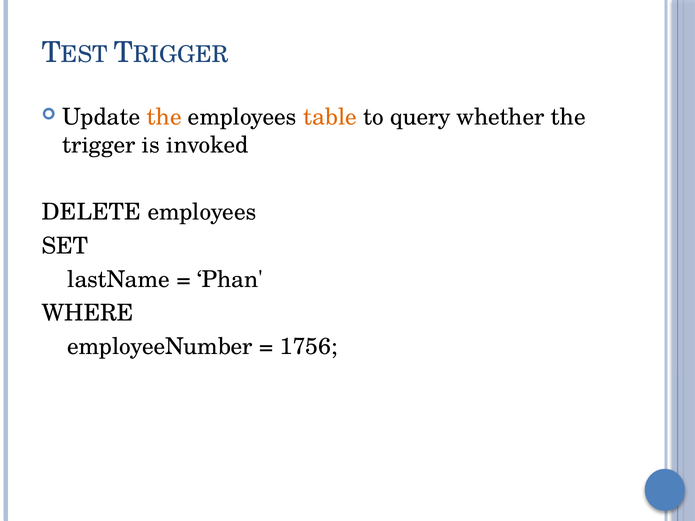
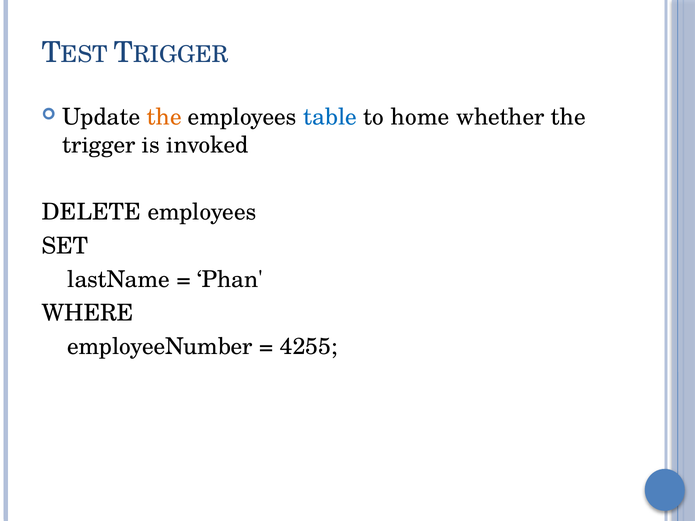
table colour: orange -> blue
query: query -> home
1756: 1756 -> 4255
